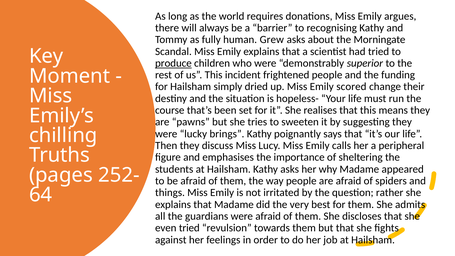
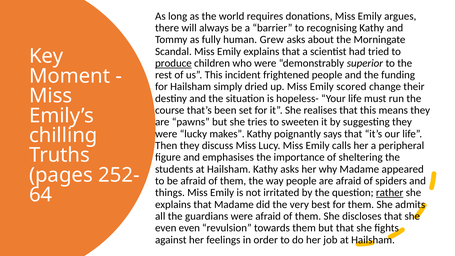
brings: brings -> makes
rather underline: none -> present
even tried: tried -> even
